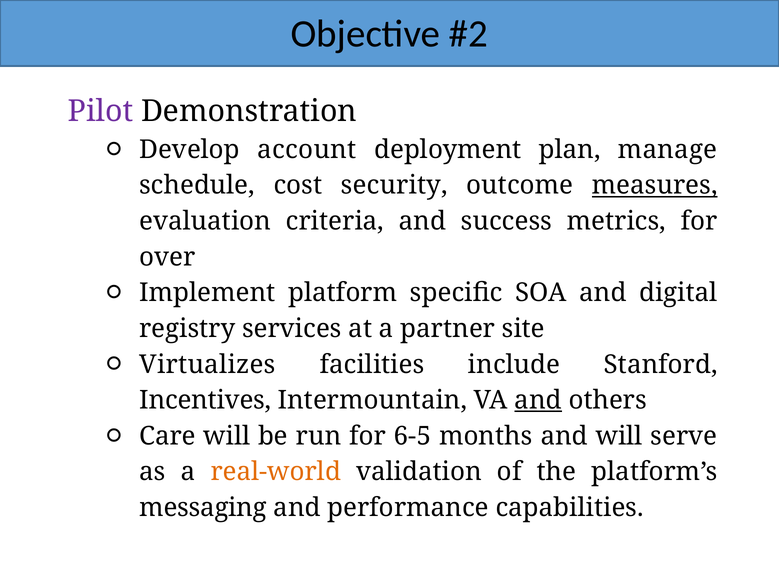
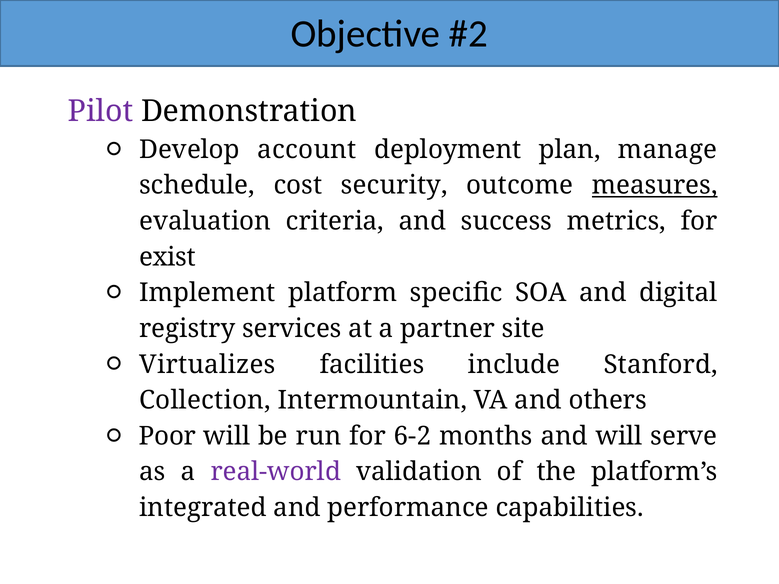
over: over -> exist
Incentives: Incentives -> Collection
and at (538, 400) underline: present -> none
Care: Care -> Poor
6-5: 6-5 -> 6-2
real-world colour: orange -> purple
messaging: messaging -> integrated
